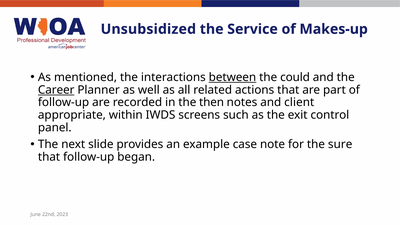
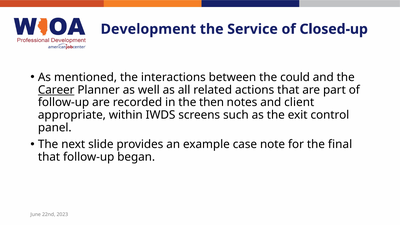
Unsubsidized: Unsubsidized -> Development
Makes-up: Makes-up -> Closed-up
between underline: present -> none
sure: sure -> final
